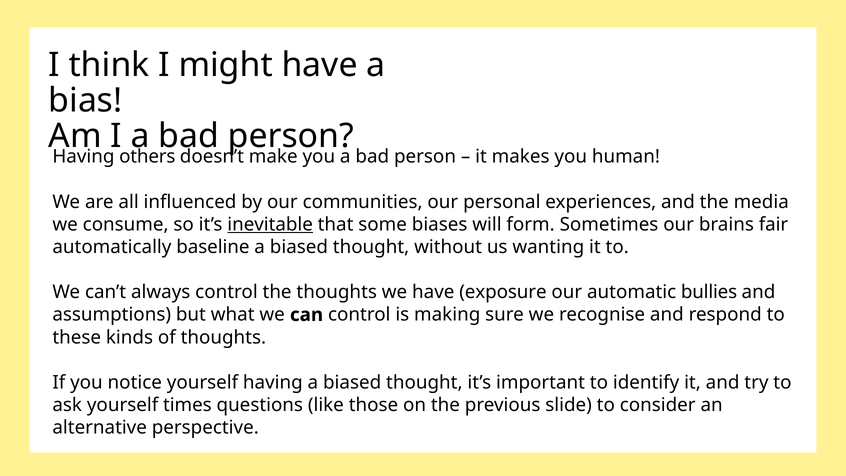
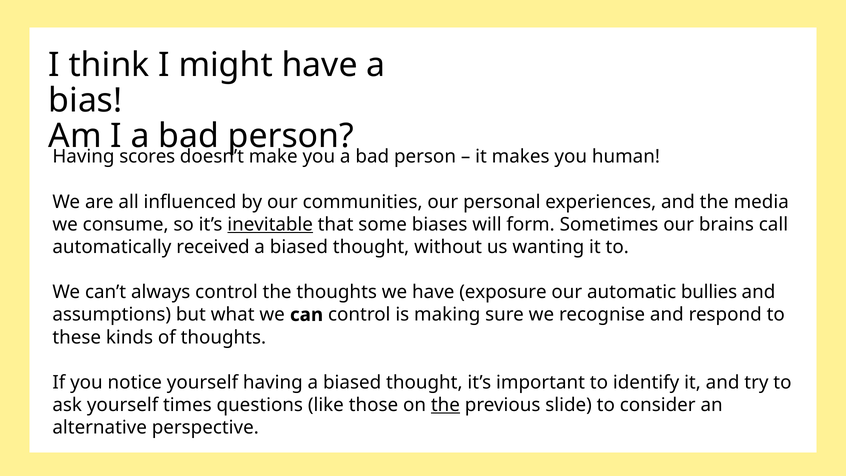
others: others -> scores
fair: fair -> call
baseline: baseline -> received
the at (445, 405) underline: none -> present
